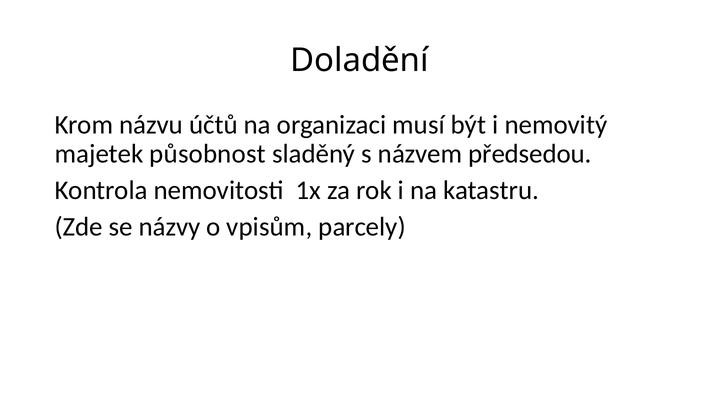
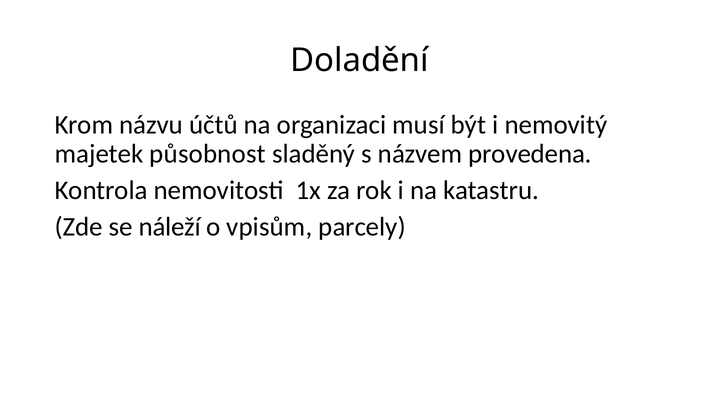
předsedou: předsedou -> provedena
názvy: názvy -> náleží
